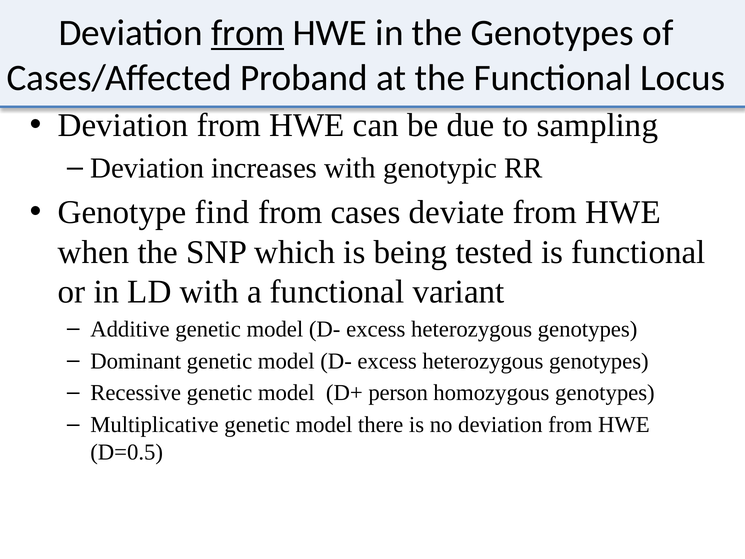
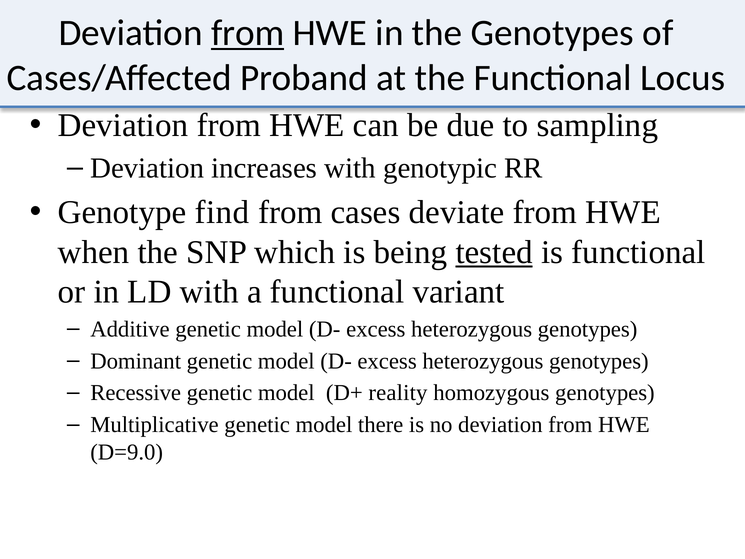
tested underline: none -> present
person: person -> reality
D=0.5: D=0.5 -> D=9.0
